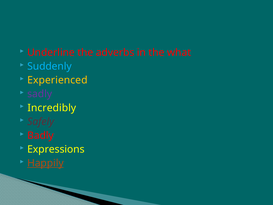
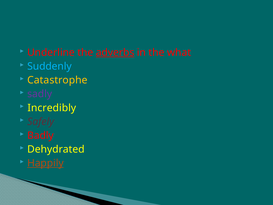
adverbs underline: none -> present
Experienced: Experienced -> Catastrophe
Expressions: Expressions -> Dehydrated
